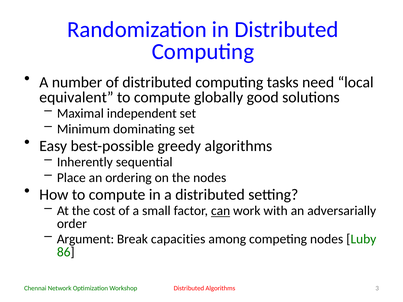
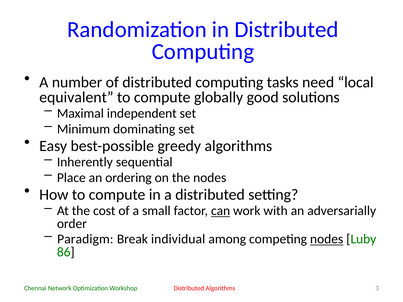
Argument: Argument -> Paradigm
capacities: capacities -> individual
nodes at (327, 239) underline: none -> present
